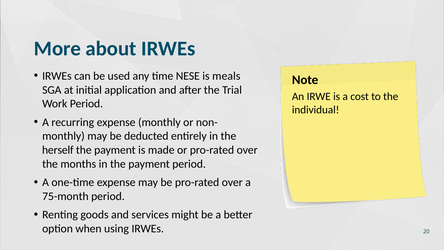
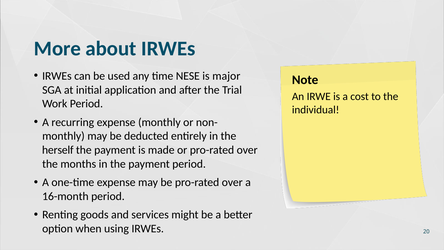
meals: meals -> major
75-month: 75-month -> 16-month
